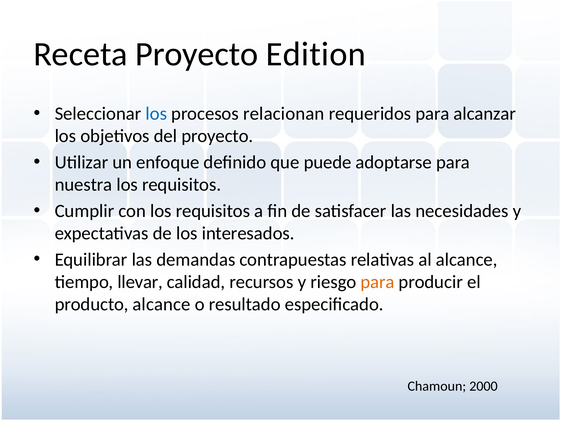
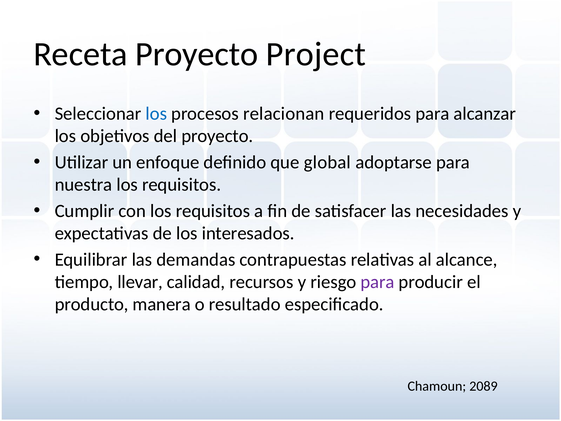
Edition: Edition -> Project
puede: puede -> global
para at (377, 282) colour: orange -> purple
producto alcance: alcance -> manera
2000: 2000 -> 2089
